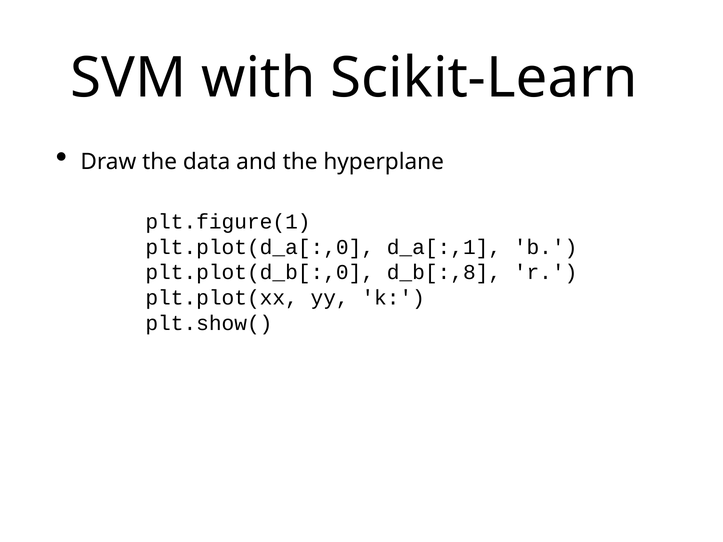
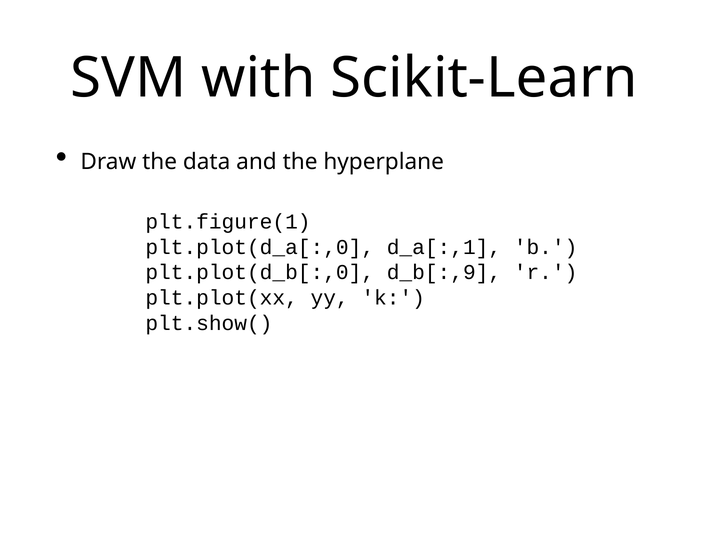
d_b[:,8: d_b[:,8 -> d_b[:,9
